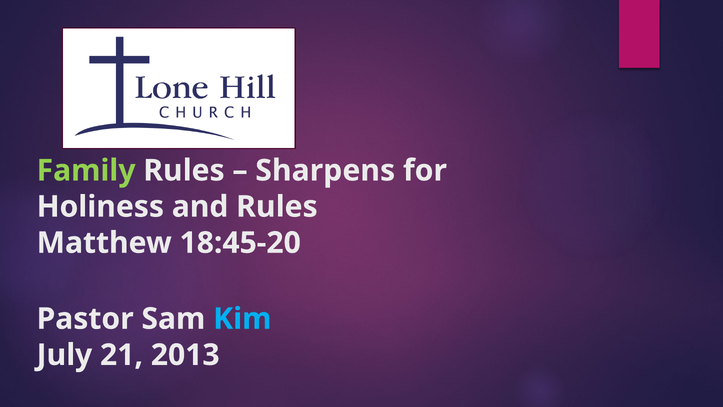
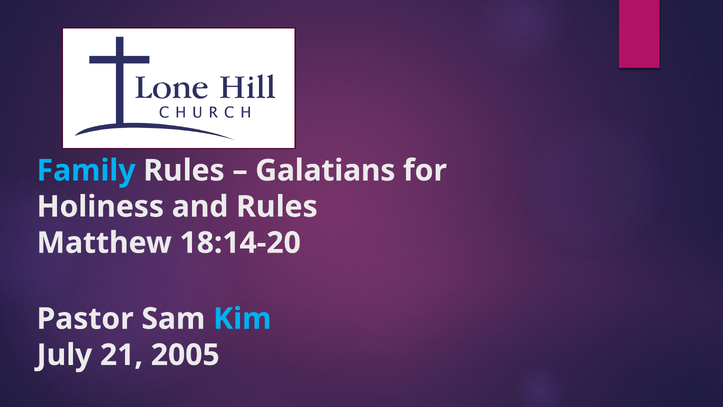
Family colour: light green -> light blue
Sharpens: Sharpens -> Galatians
18:45-20: 18:45-20 -> 18:14-20
2013: 2013 -> 2005
